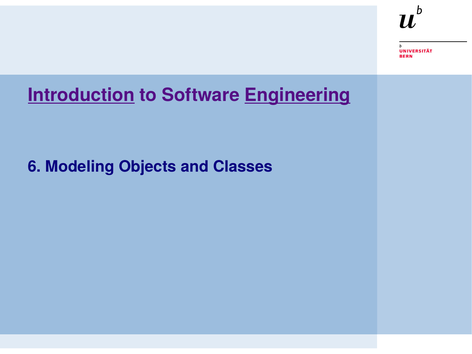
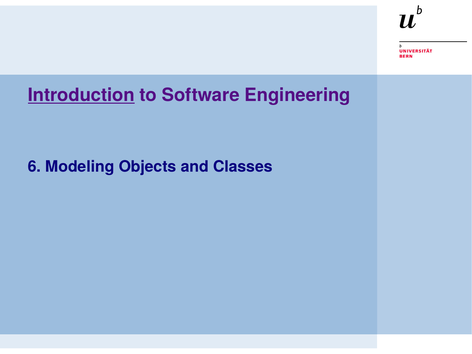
Engineering underline: present -> none
